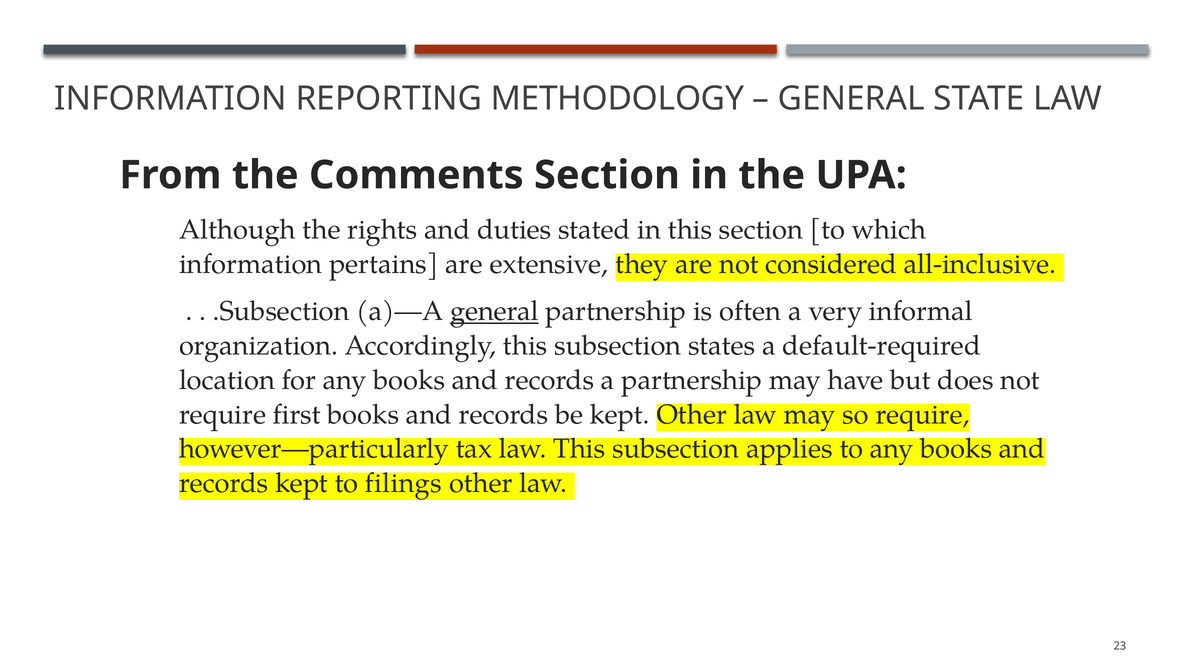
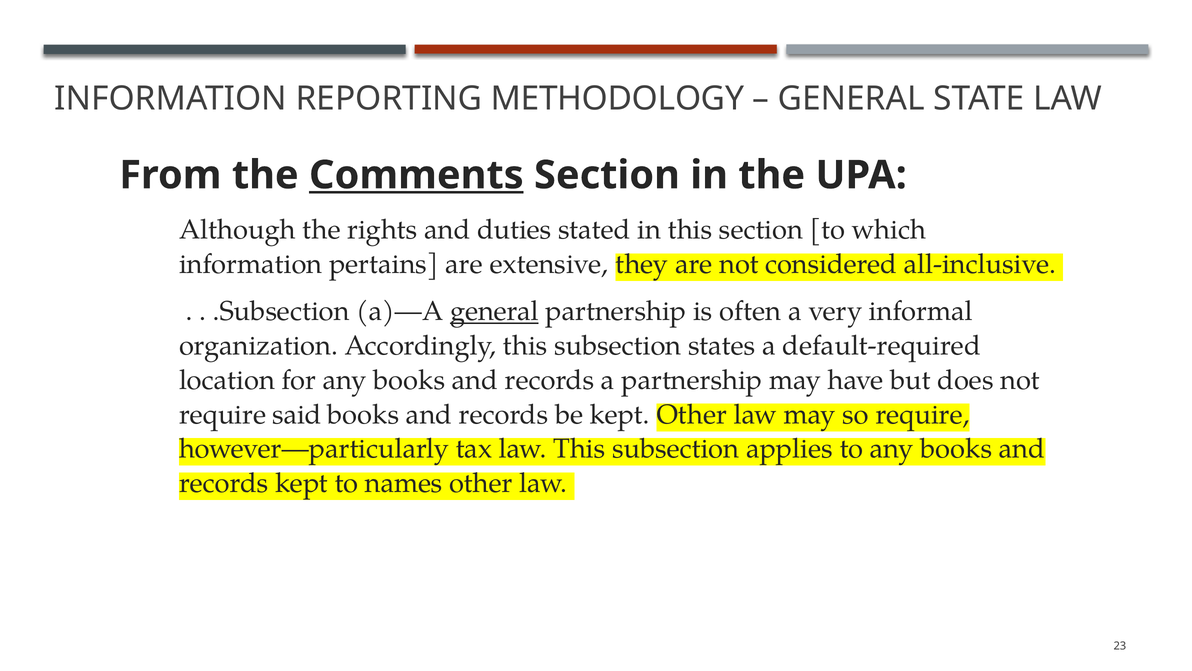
Comments underline: none -> present
first: first -> said
filings: filings -> names
